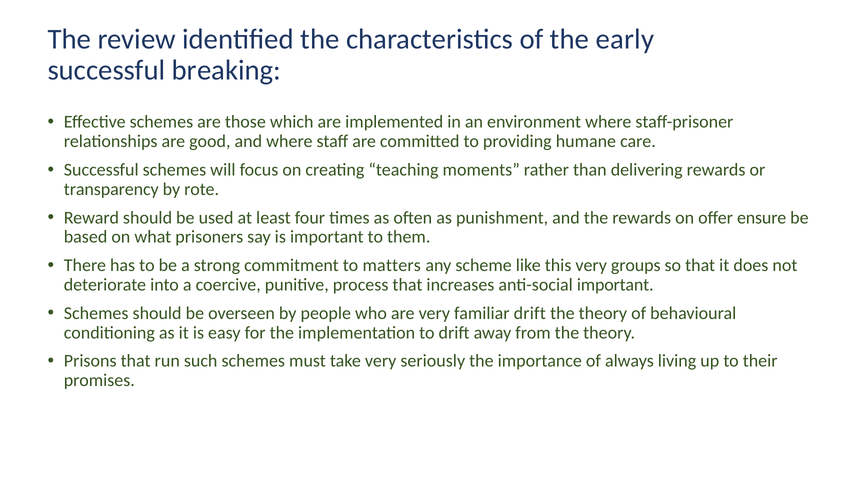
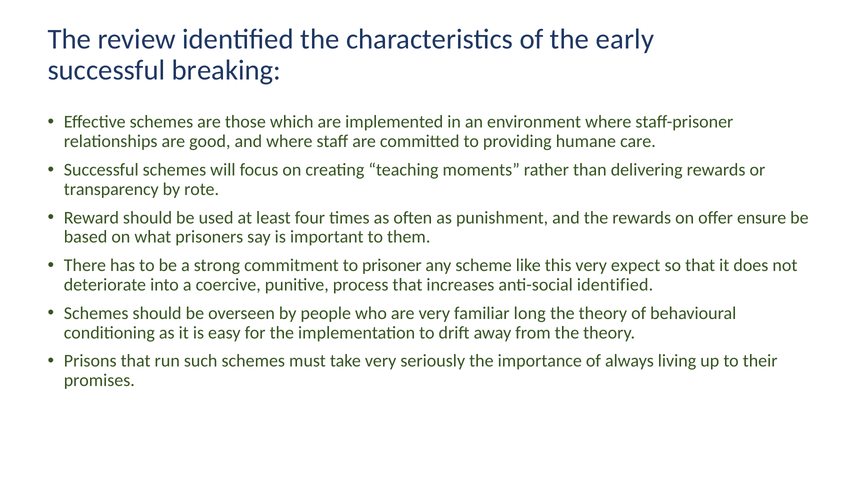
matters: matters -> prisoner
groups: groups -> expect
anti-social important: important -> identified
familiar drift: drift -> long
